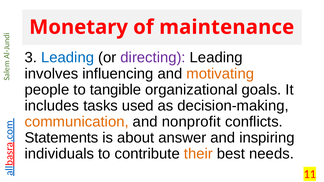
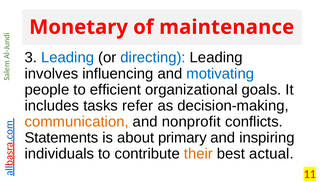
directing colour: purple -> blue
motivating colour: orange -> blue
tangible: tangible -> efficient
used: used -> refer
answer: answer -> primary
needs: needs -> actual
